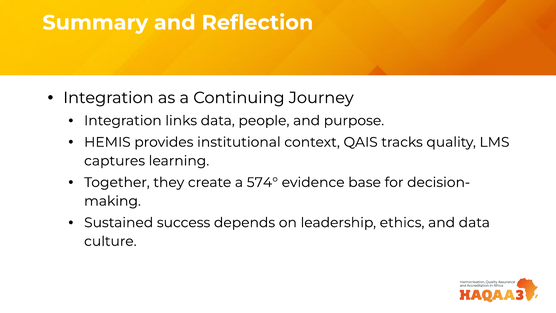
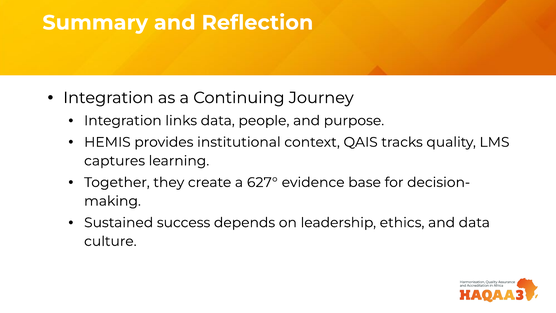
574°: 574° -> 627°
